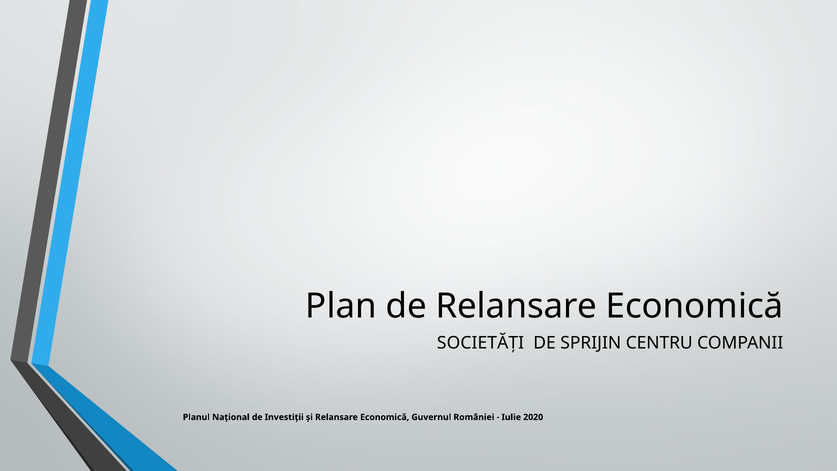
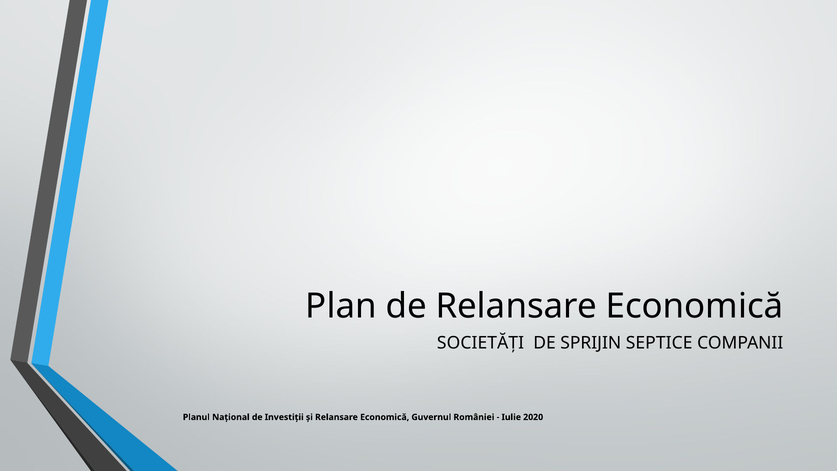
CENTRU: CENTRU -> SEPTICE
